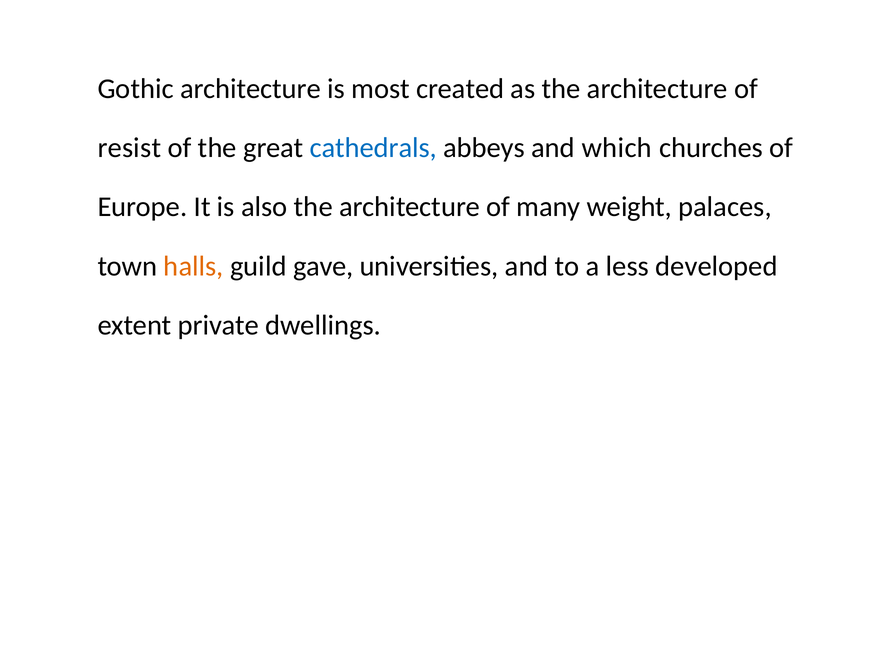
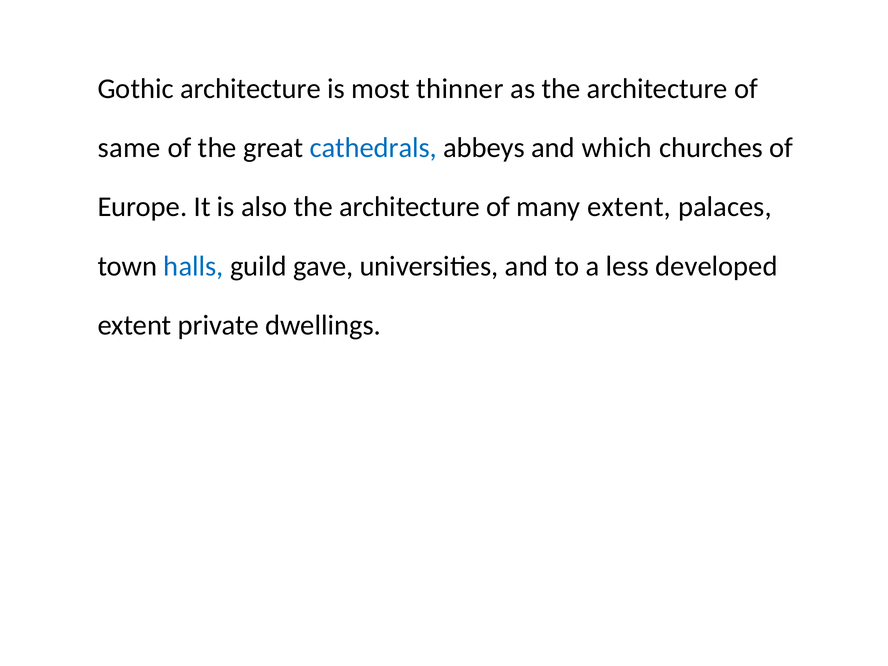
created: created -> thinner
resist: resist -> same
many weight: weight -> extent
halls colour: orange -> blue
